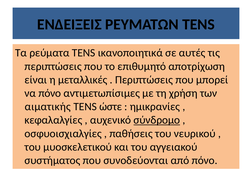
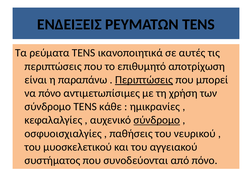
μεταλλικές: μεταλλικές -> παραπάνω
Περιπτώσεις at (144, 80) underline: none -> present
αιματικής at (48, 107): αιματικής -> σύνδρομο
ώστε: ώστε -> κάθε
